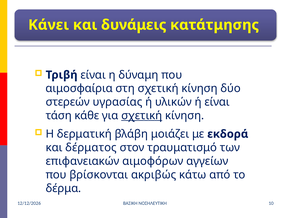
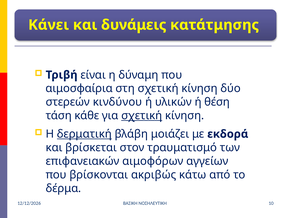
υγρασίας: υγρασίας -> κινδύνου
ή είναι: είναι -> θέση
δερματική underline: none -> present
δέρματος: δέρματος -> βρίσκεται
